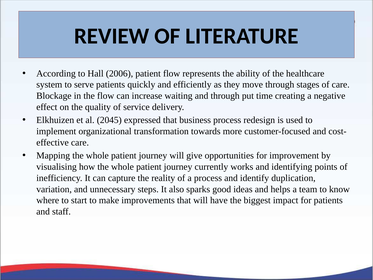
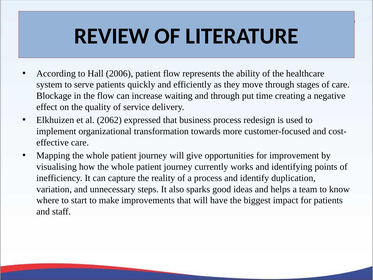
2045: 2045 -> 2062
